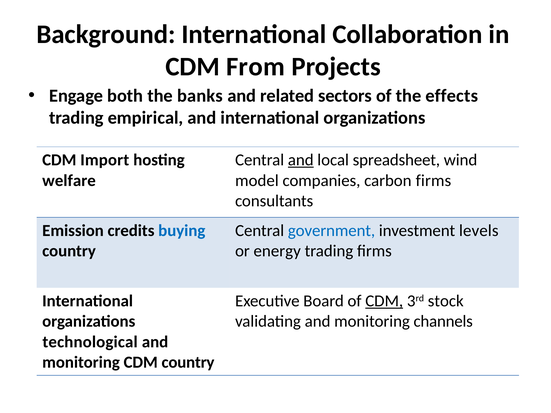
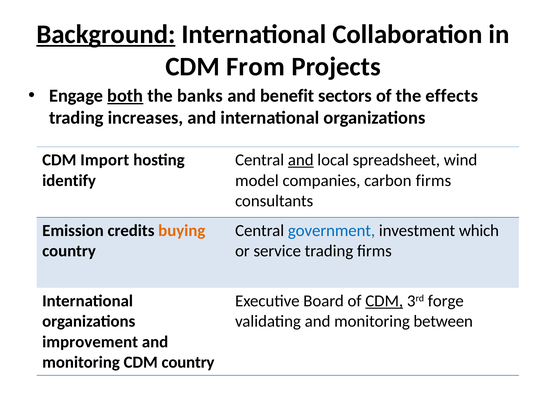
Background underline: none -> present
both underline: none -> present
related: related -> benefit
empirical: empirical -> increases
welfare: welfare -> identify
buying colour: blue -> orange
levels: levels -> which
energy: energy -> service
stock: stock -> forge
channels: channels -> between
technological: technological -> improvement
